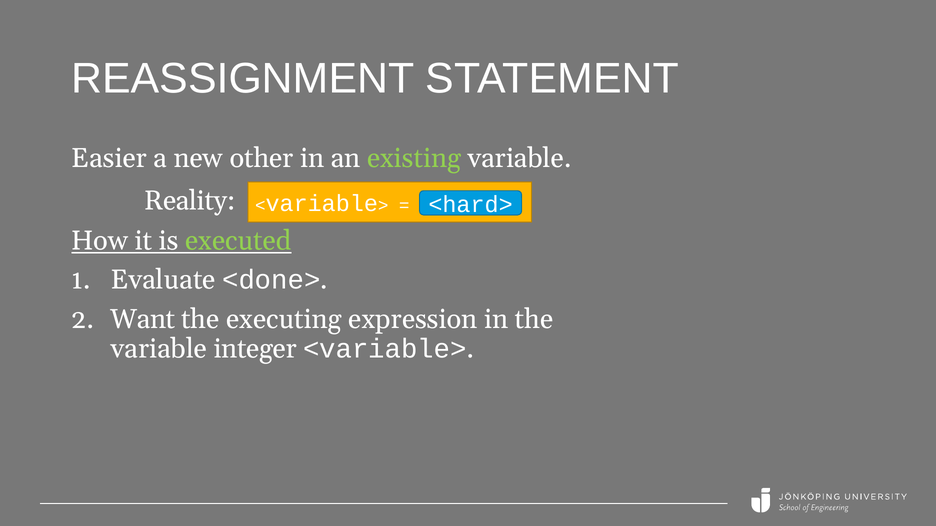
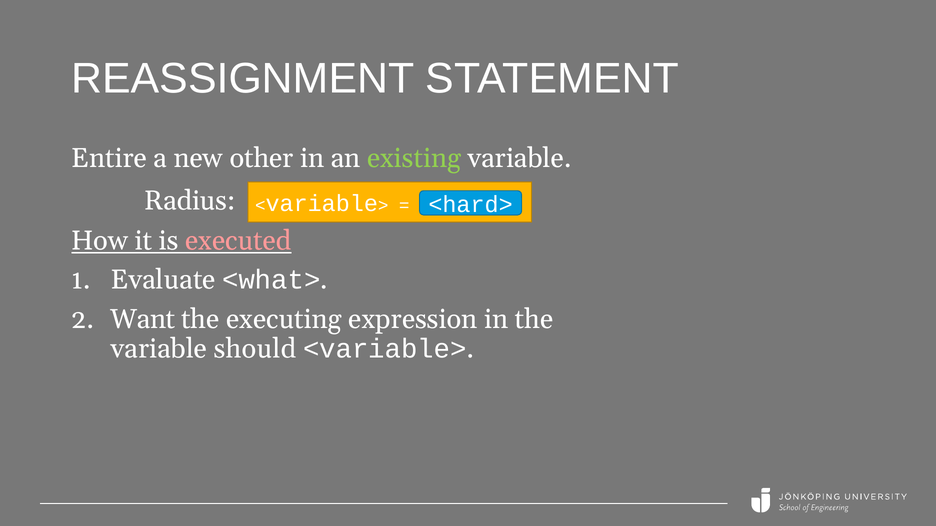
Easier: Easier -> Entire
Reality: Reality -> Radius
executed colour: light green -> pink
<done>: <done> -> <what>
integer: integer -> should
